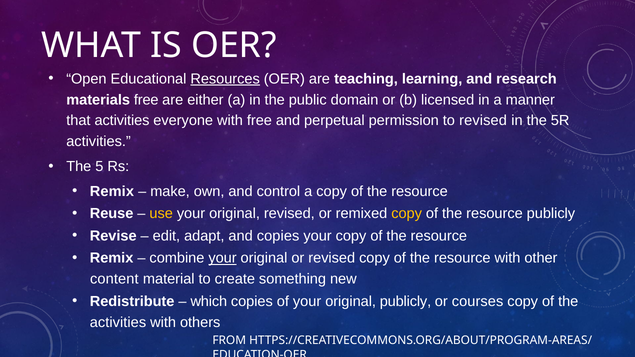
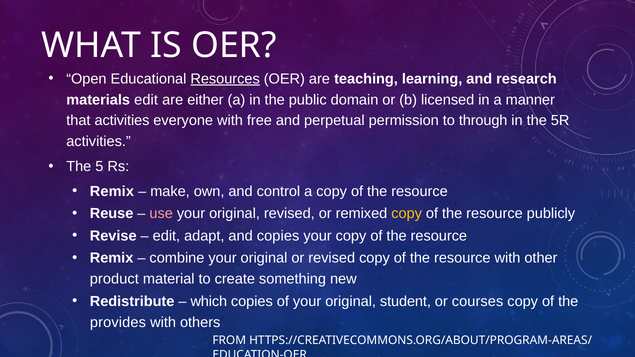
materials free: free -> edit
to revised: revised -> through
use colour: yellow -> pink
your at (223, 258) underline: present -> none
content: content -> product
original publicly: publicly -> student
activities at (118, 322): activities -> provides
